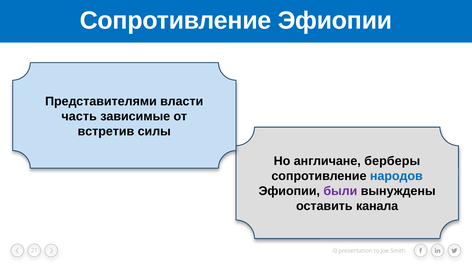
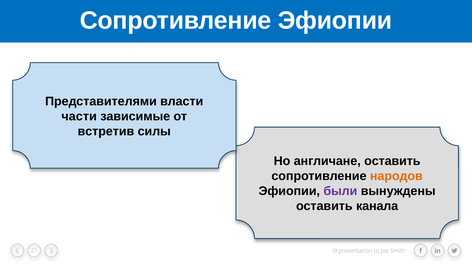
часть: часть -> части
англичане берберы: берберы -> оставить
народов colour: blue -> orange
